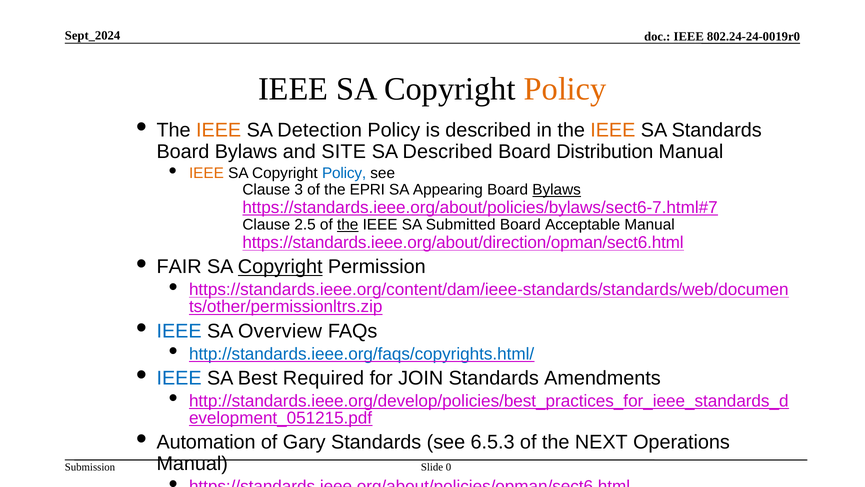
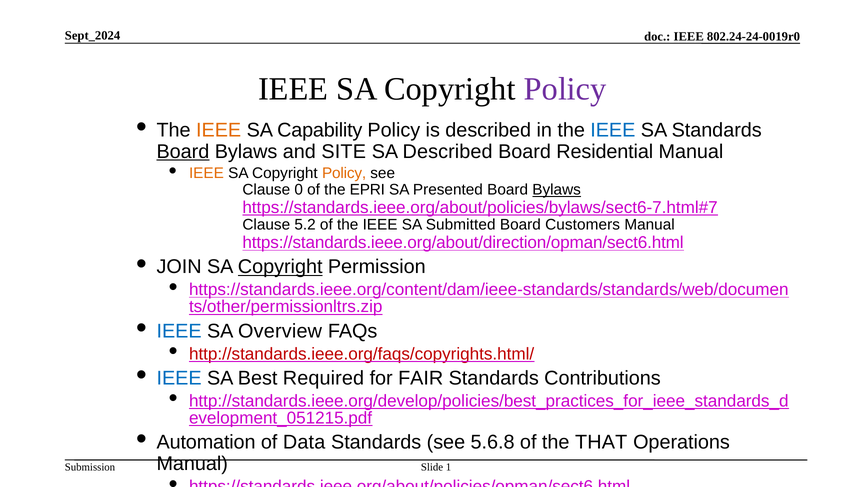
Policy at (565, 89) colour: orange -> purple
Detection: Detection -> Capability
IEEE at (613, 130) colour: orange -> blue
Board at (183, 151) underline: none -> present
Distribution: Distribution -> Residential
Policy at (344, 173) colour: blue -> orange
3: 3 -> 0
Appearing: Appearing -> Presented
2.5: 2.5 -> 5.2
the at (348, 225) underline: present -> none
Acceptable: Acceptable -> Customers
FAIR: FAIR -> JOIN
http://standards.ieee.org/faqs/copyrights.html/ colour: blue -> red
JOIN: JOIN -> FAIR
Amendments: Amendments -> Contributions
Gary: Gary -> Data
6.5.3: 6.5.3 -> 5.6.8
NEXT: NEXT -> THAT
0: 0 -> 1
